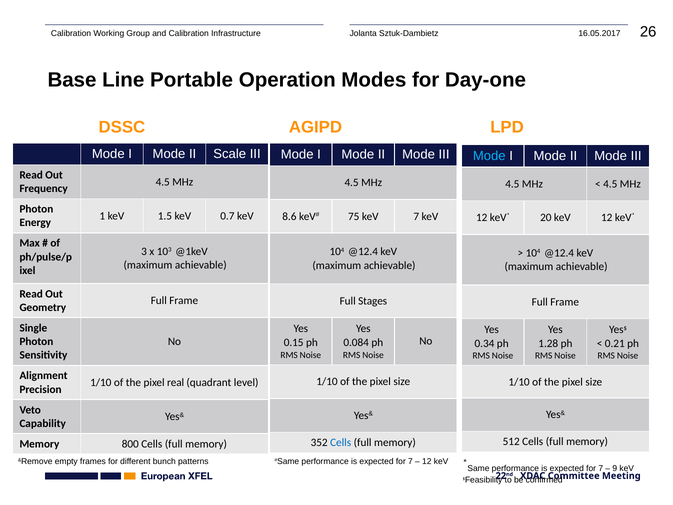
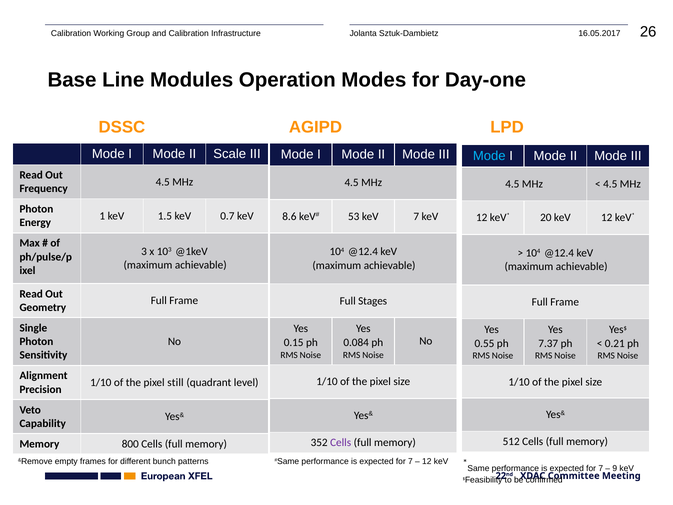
Portable: Portable -> Modules
75: 75 -> 53
0.34: 0.34 -> 0.55
1.28: 1.28 -> 7.37
real: real -> still
Cells at (341, 442) colour: blue -> purple
